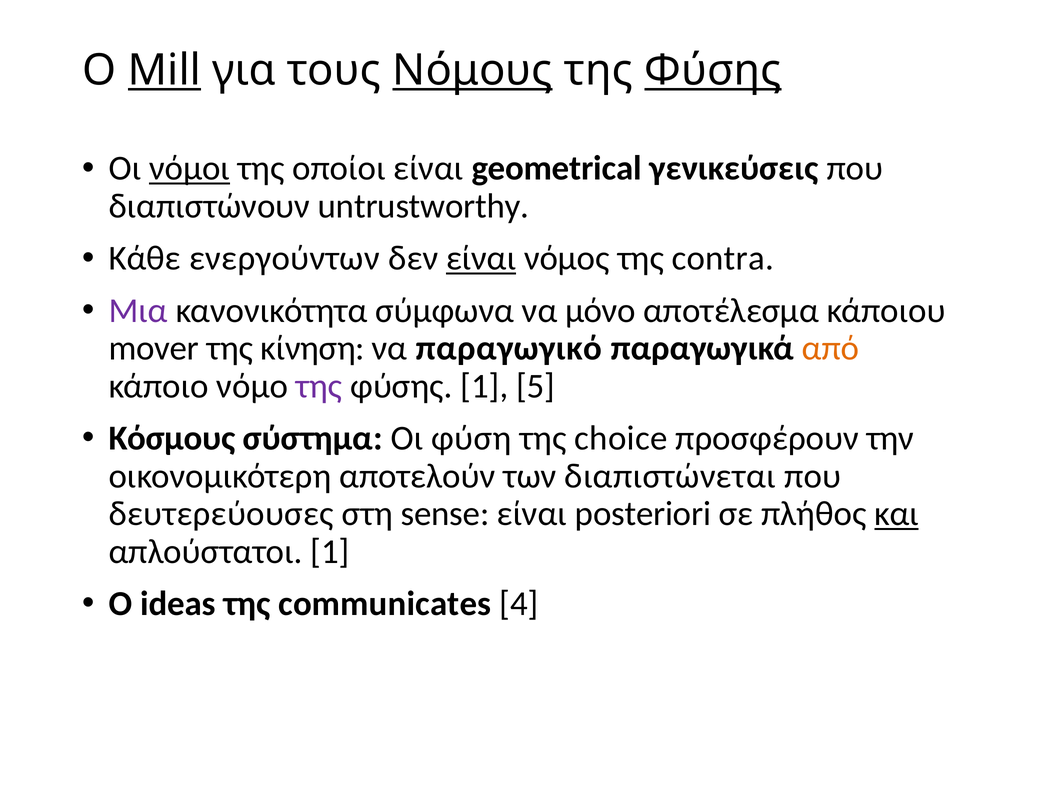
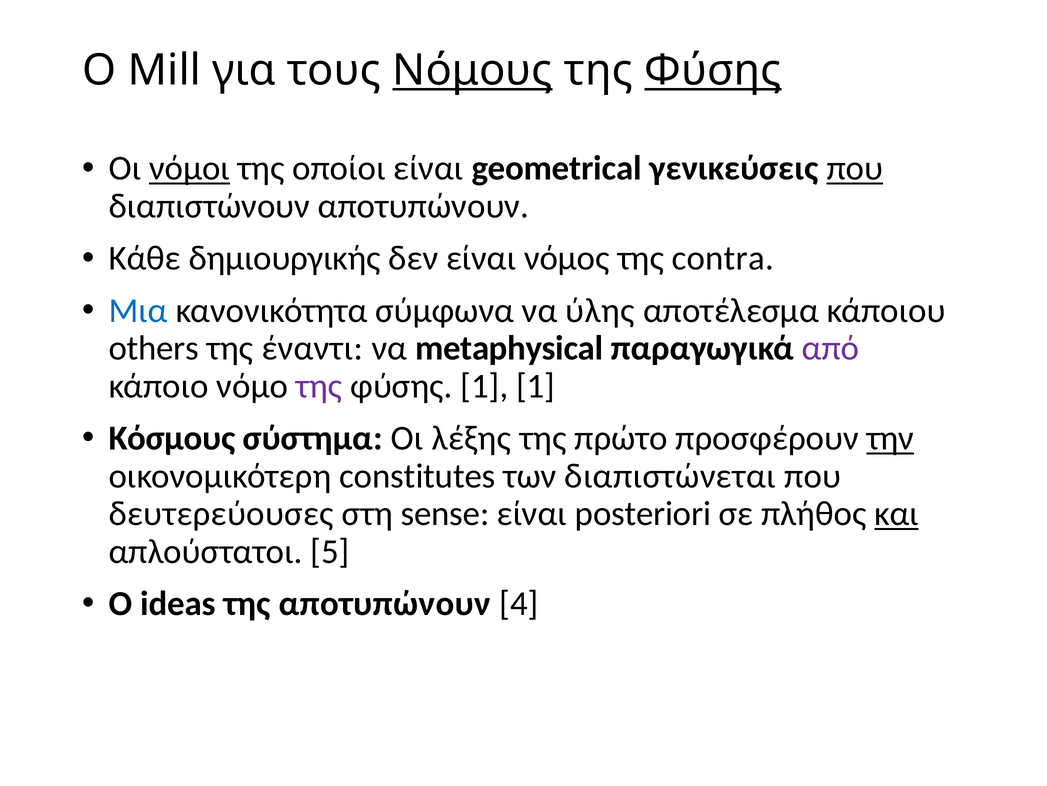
Mill underline: present -> none
που at (855, 168) underline: none -> present
διαπιστώνουν untrustworthy: untrustworthy -> αποτυπώνουν
ενεργούντων: ενεργούντων -> δημιουργικής
είναι at (481, 258) underline: present -> none
Μια colour: purple -> blue
μόνο: μόνο -> ύλης
mover: mover -> others
κίνηση: κίνηση -> έναντι
παραγωγικό: παραγωγικό -> metaphysical
από colour: orange -> purple
1 5: 5 -> 1
φύση: φύση -> λέξης
choice: choice -> πρώτο
την underline: none -> present
αποτελούν: αποτελούν -> constitutes
απλούστατοι 1: 1 -> 5
της communicates: communicates -> αποτυπώνουν
